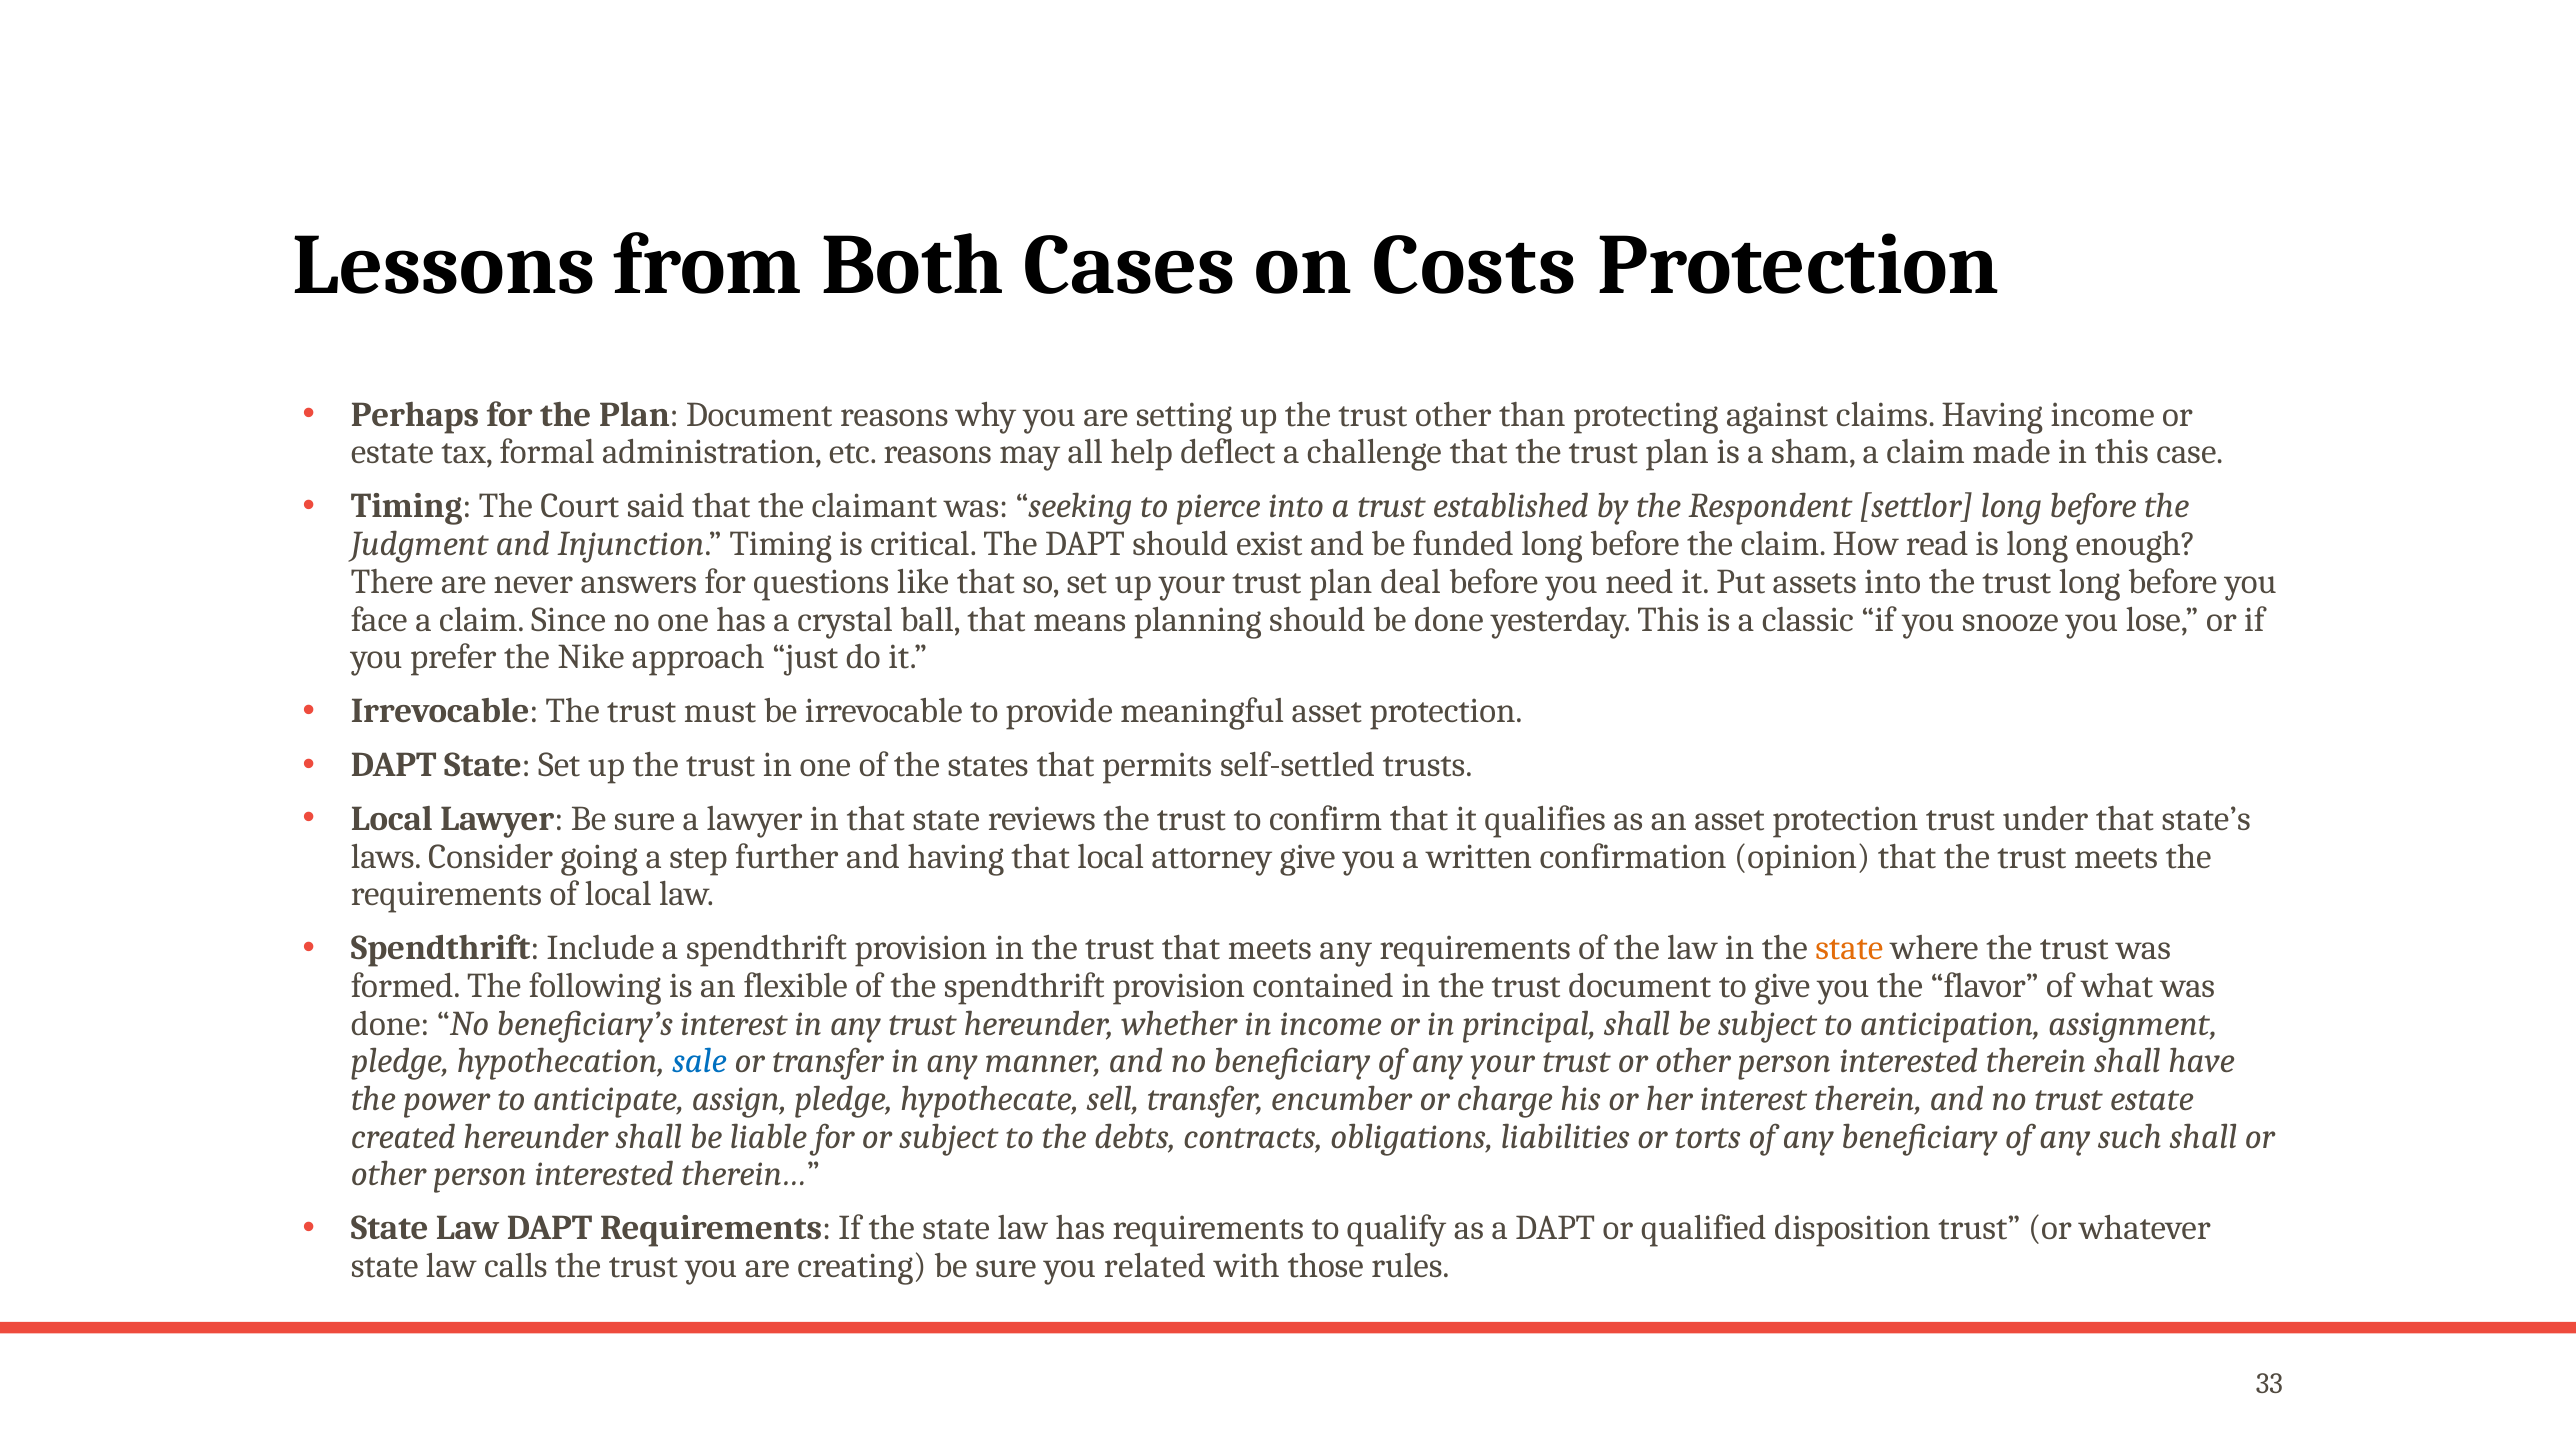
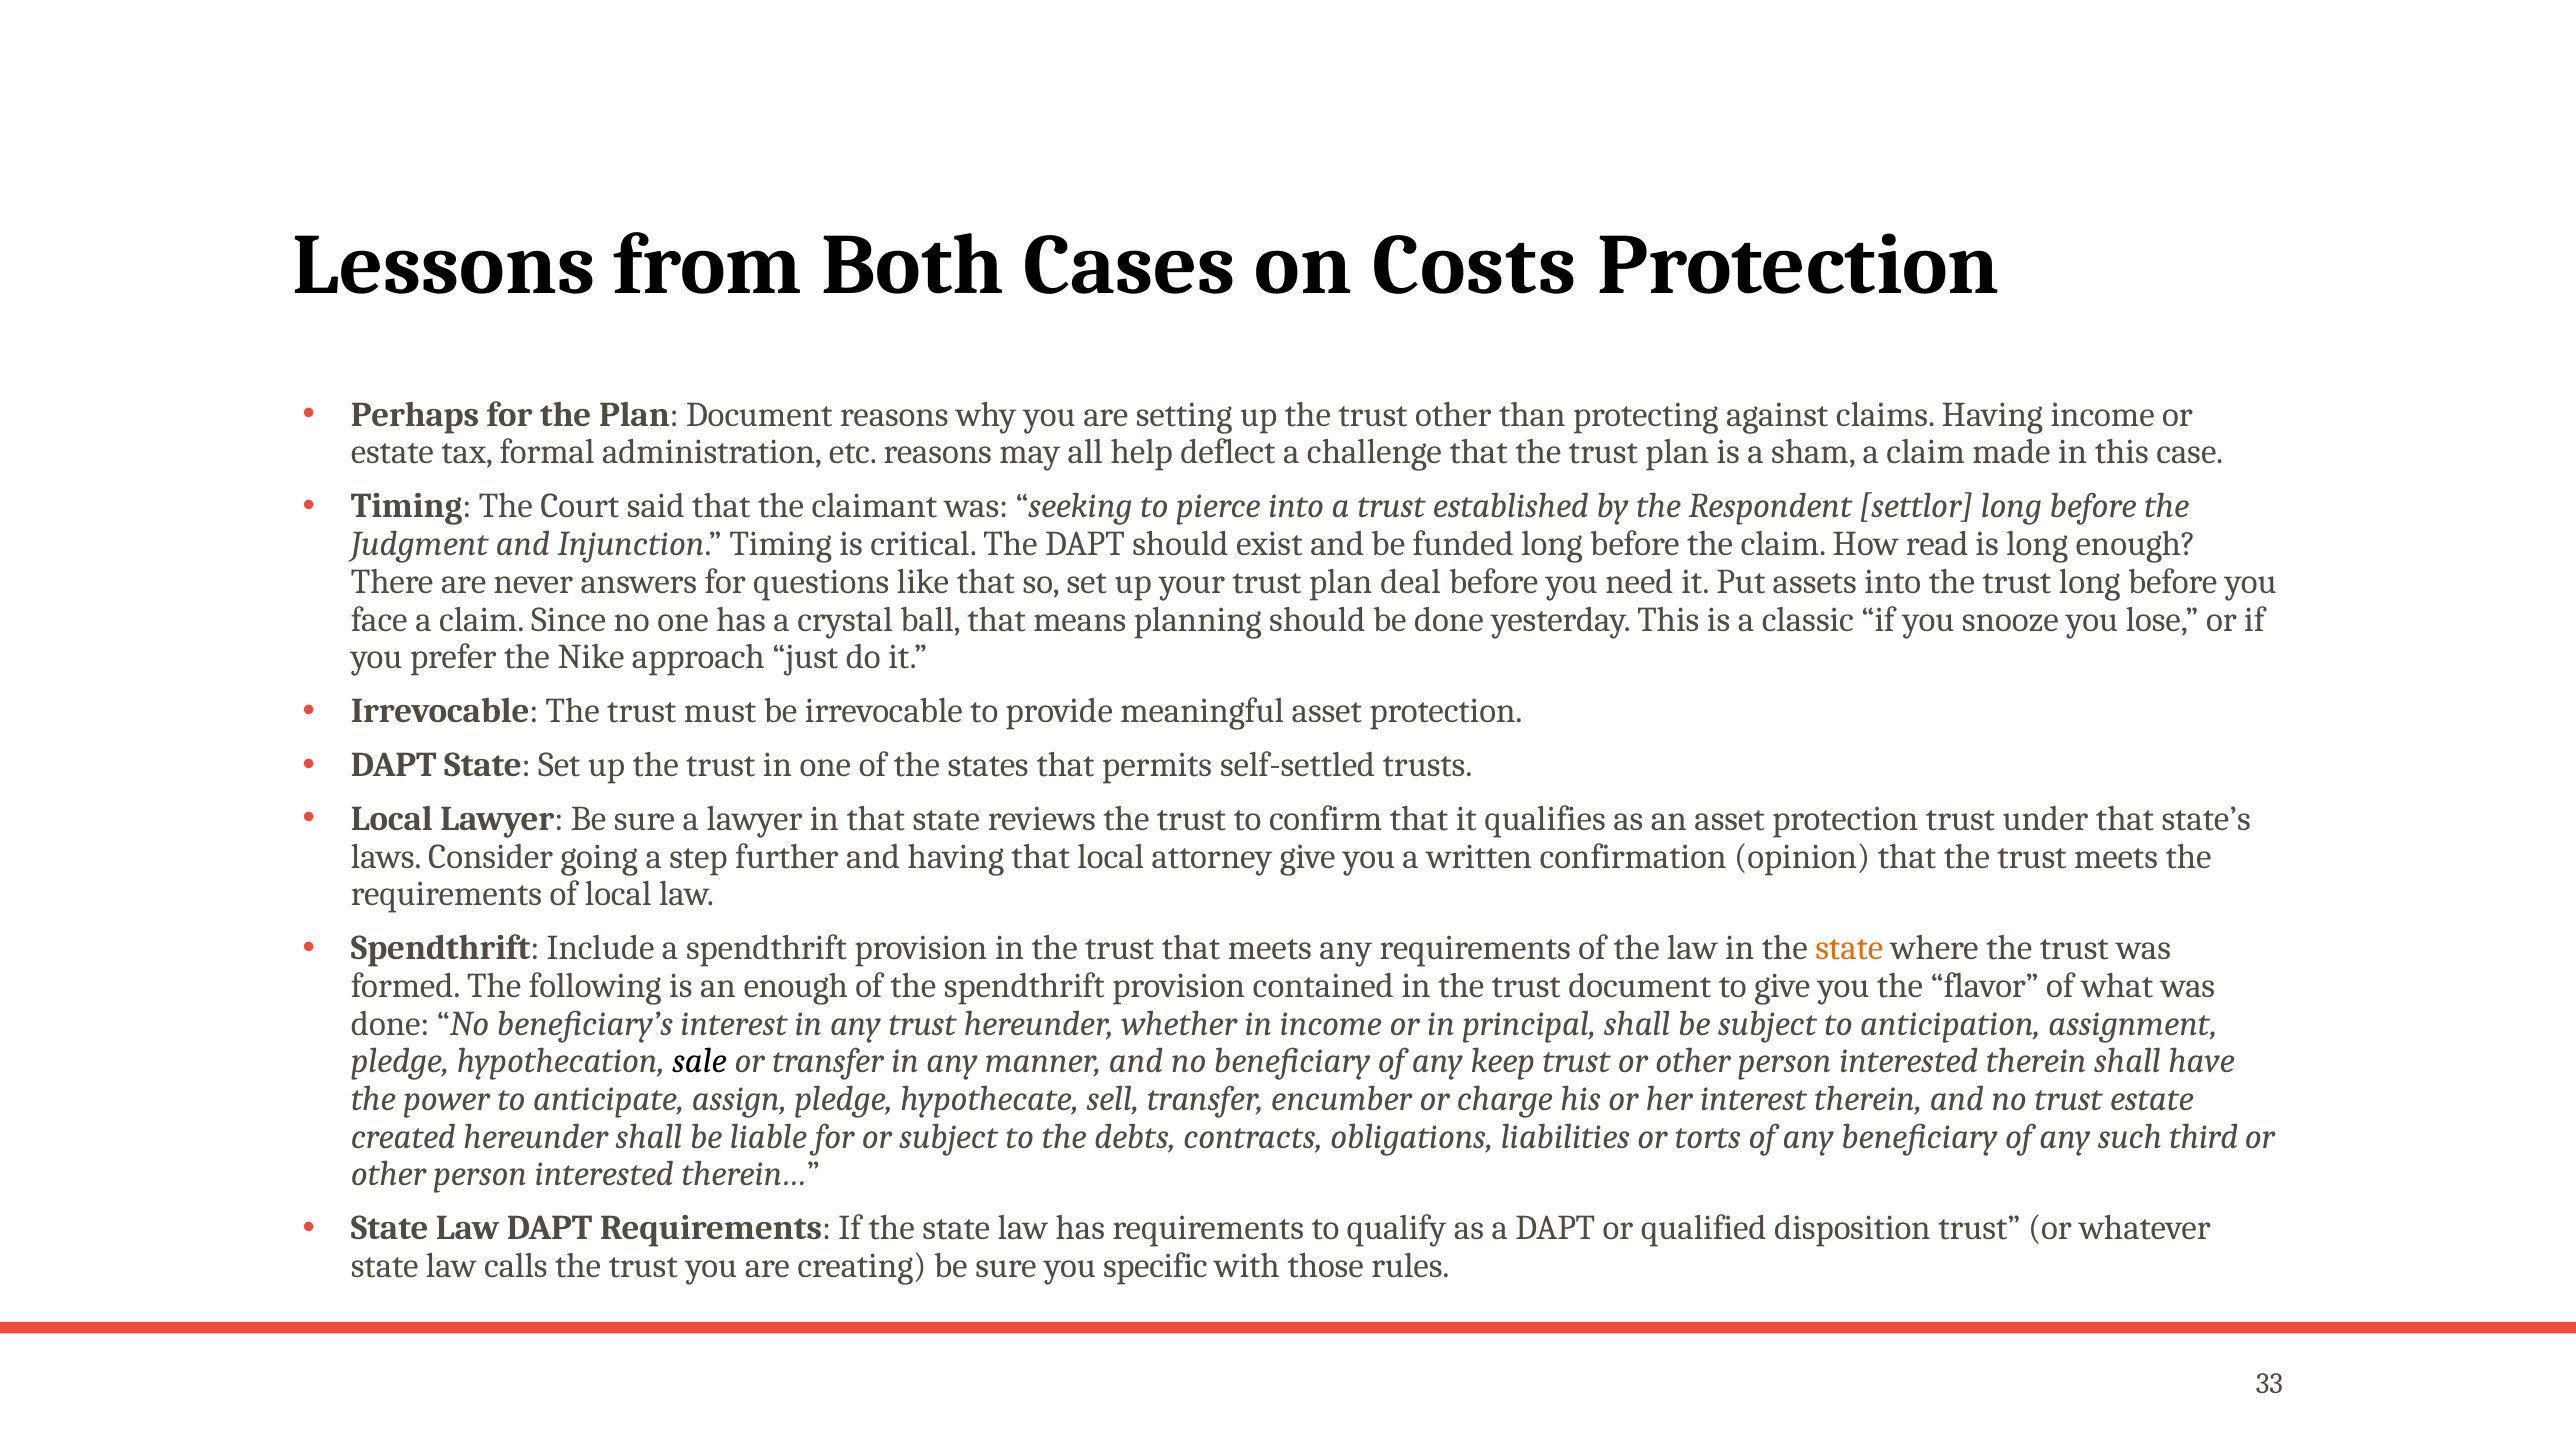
an flexible: flexible -> enough
sale colour: blue -> black
any your: your -> keep
such shall: shall -> third
related: related -> specific
